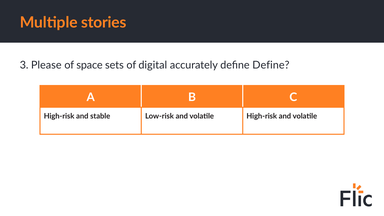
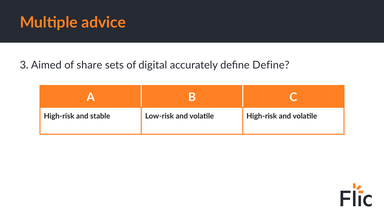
stories: stories -> advice
Please: Please -> Aimed
space: space -> share
